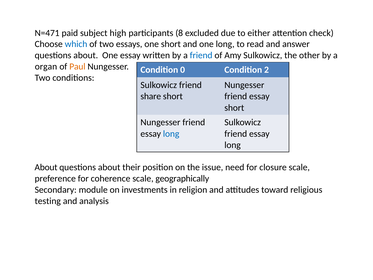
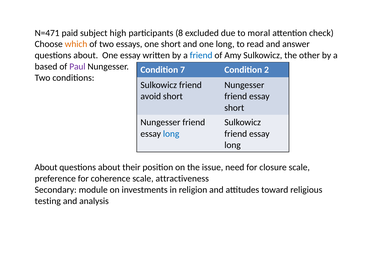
either: either -> moral
which colour: blue -> orange
organ: organ -> based
Paul colour: orange -> purple
0: 0 -> 7
share: share -> avoid
geographically: geographically -> attractiveness
